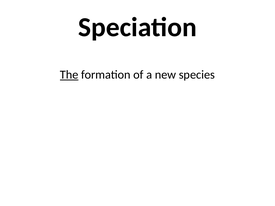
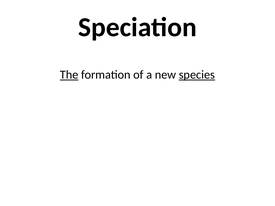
species underline: none -> present
